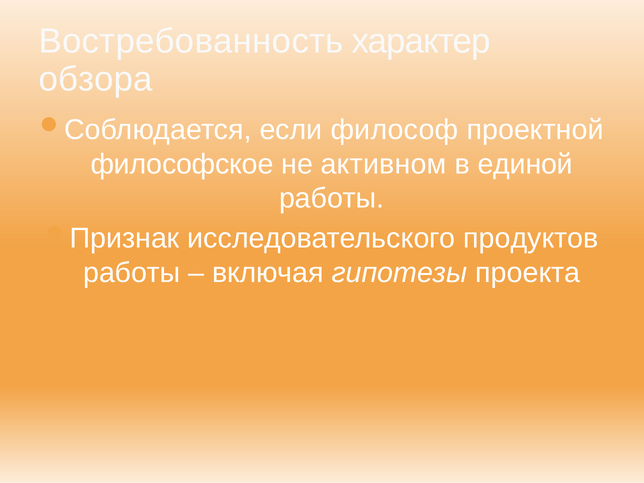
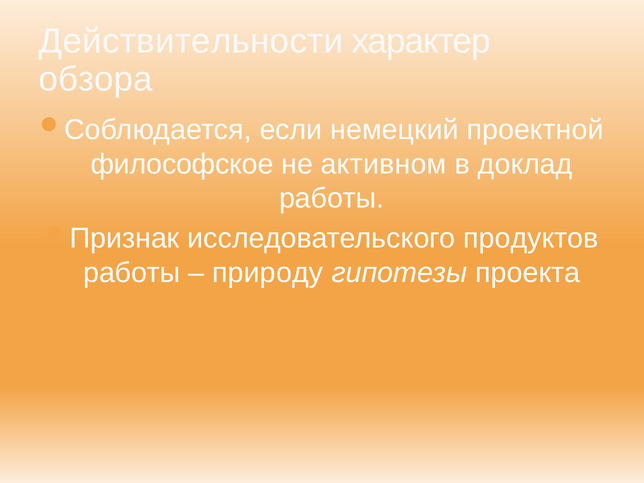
Востребованность: Востребованность -> Действительности
философ: философ -> немецкий
единой: единой -> доклад
включая: включая -> природу
